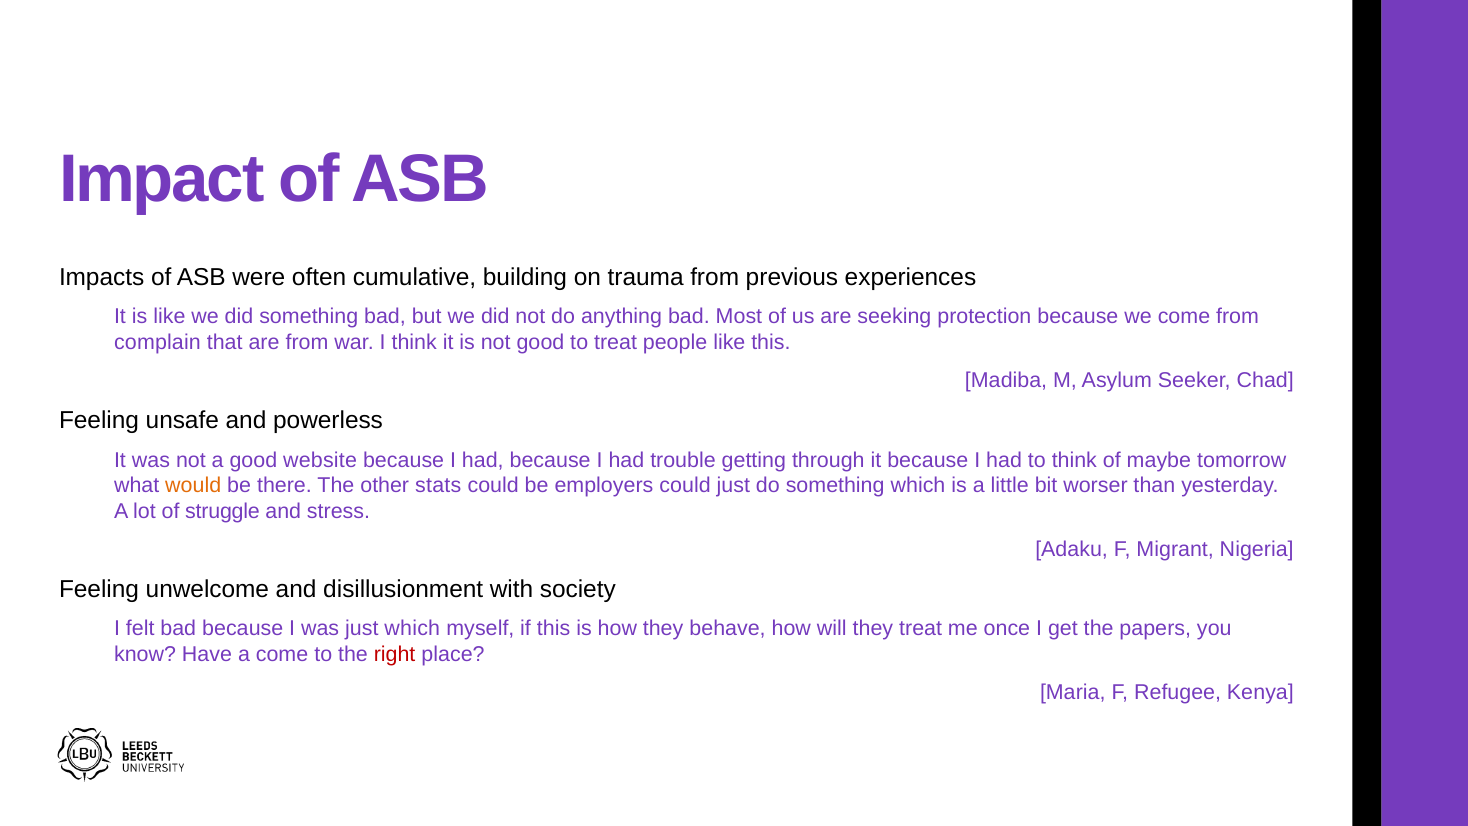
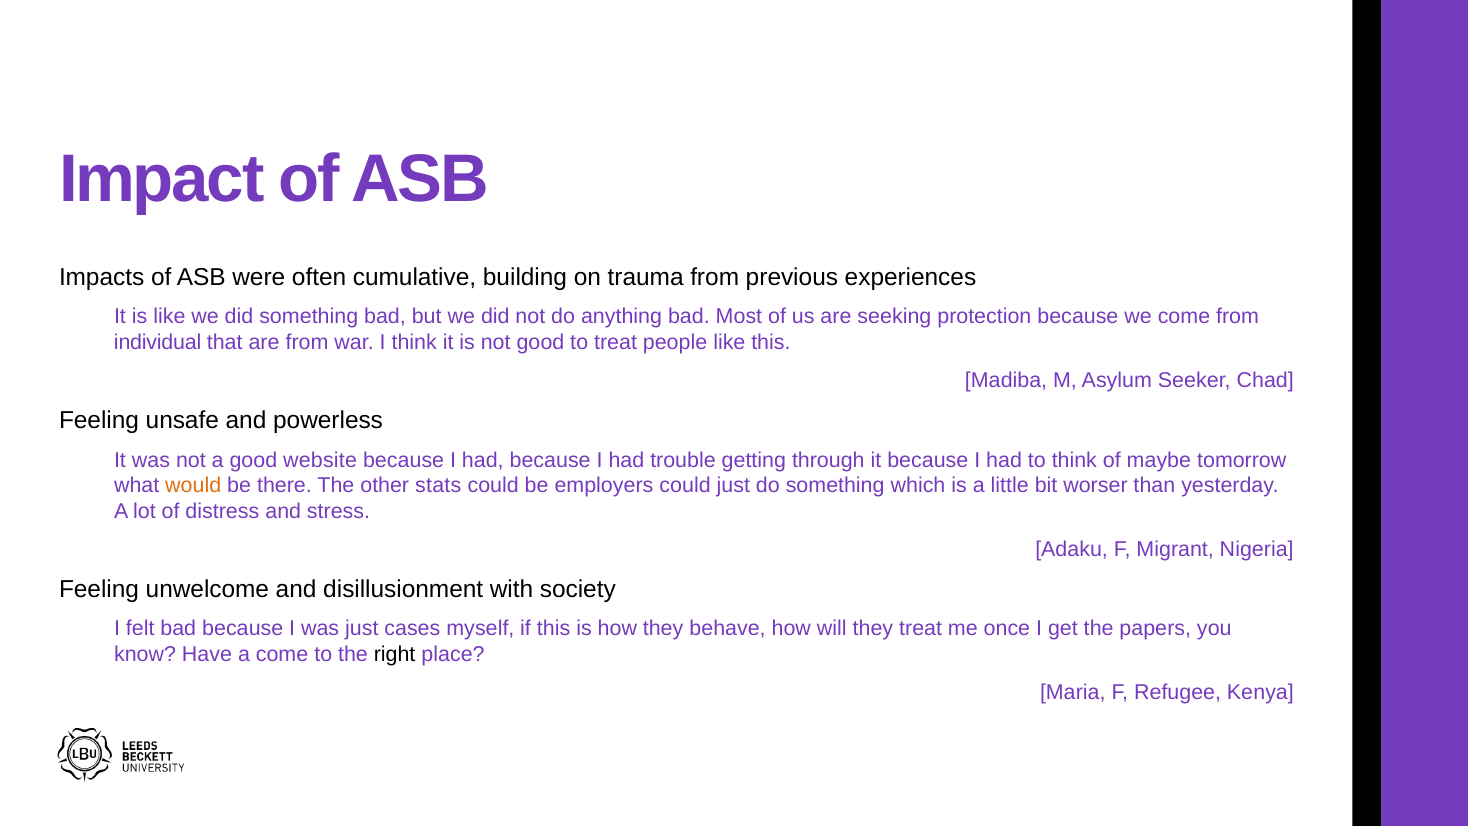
complain: complain -> individual
struggle: struggle -> distress
just which: which -> cases
right colour: red -> black
